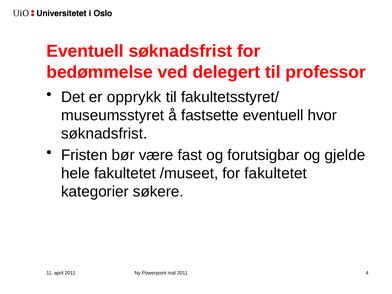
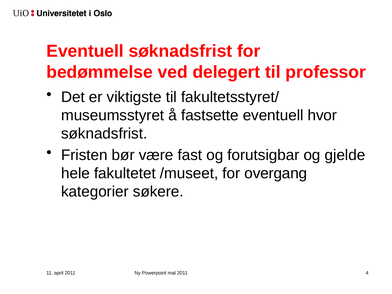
opprykk: opprykk -> viktigste
for fakultetet: fakultetet -> overgang
